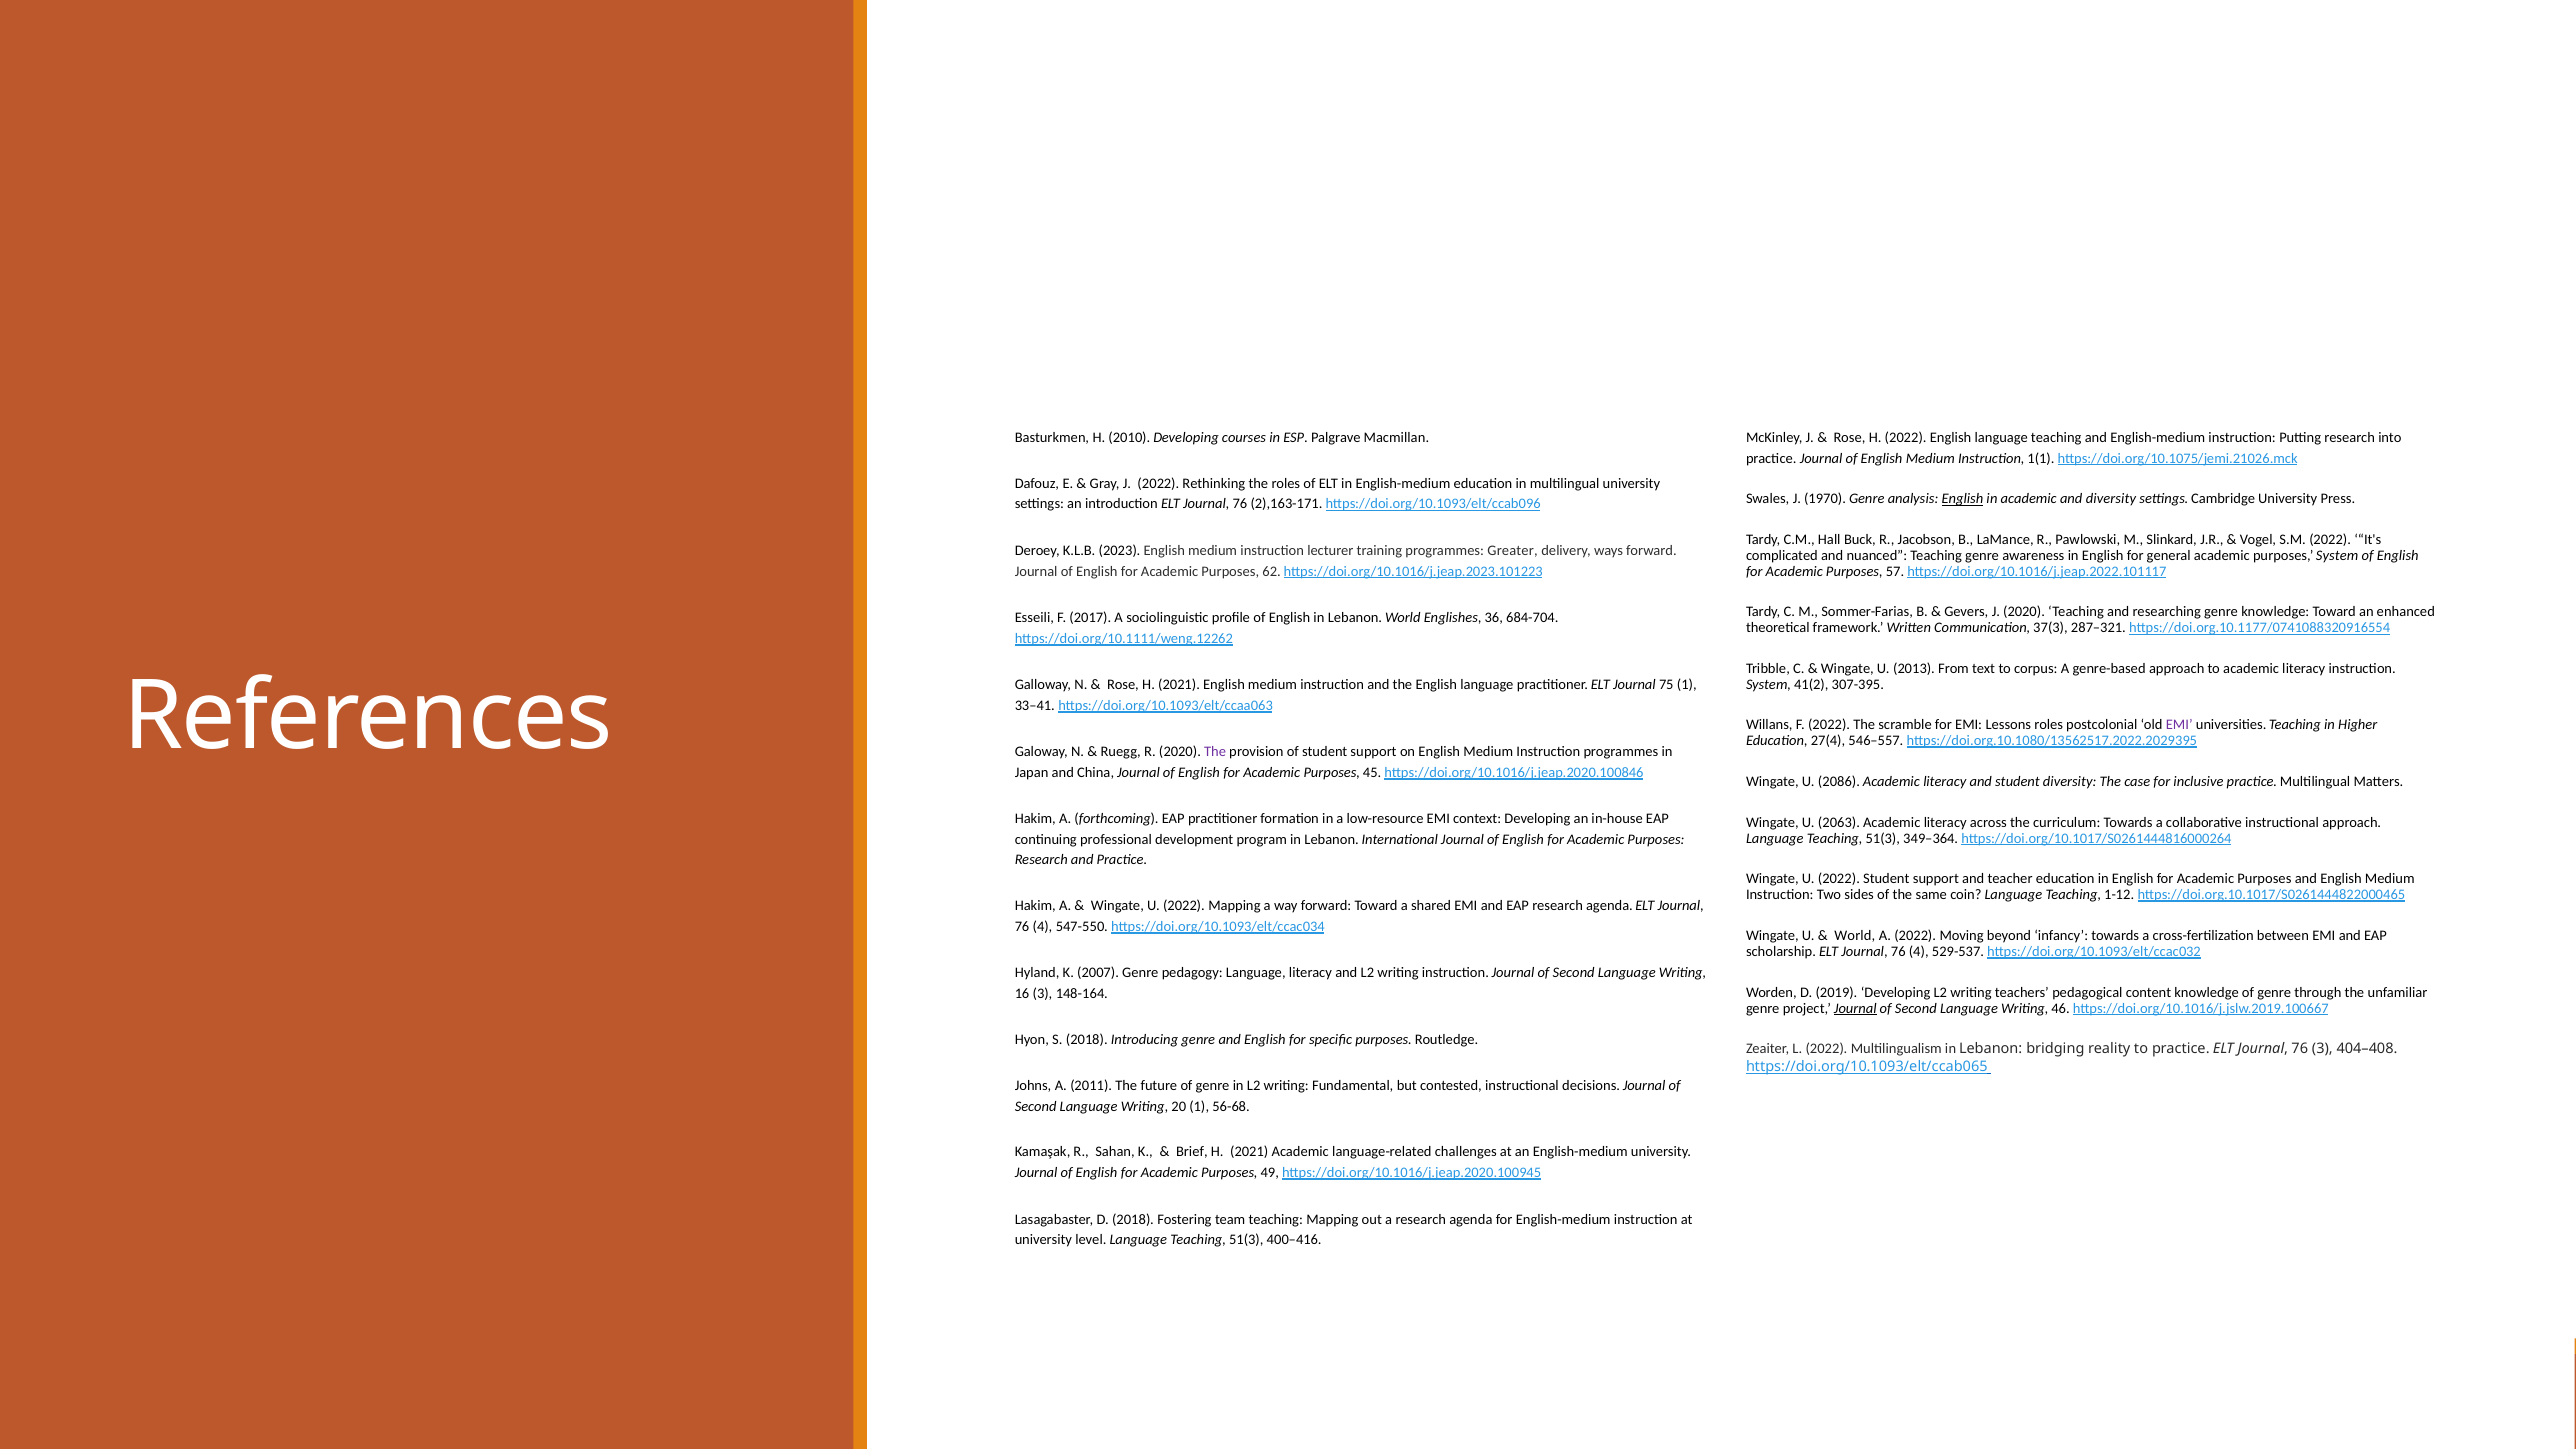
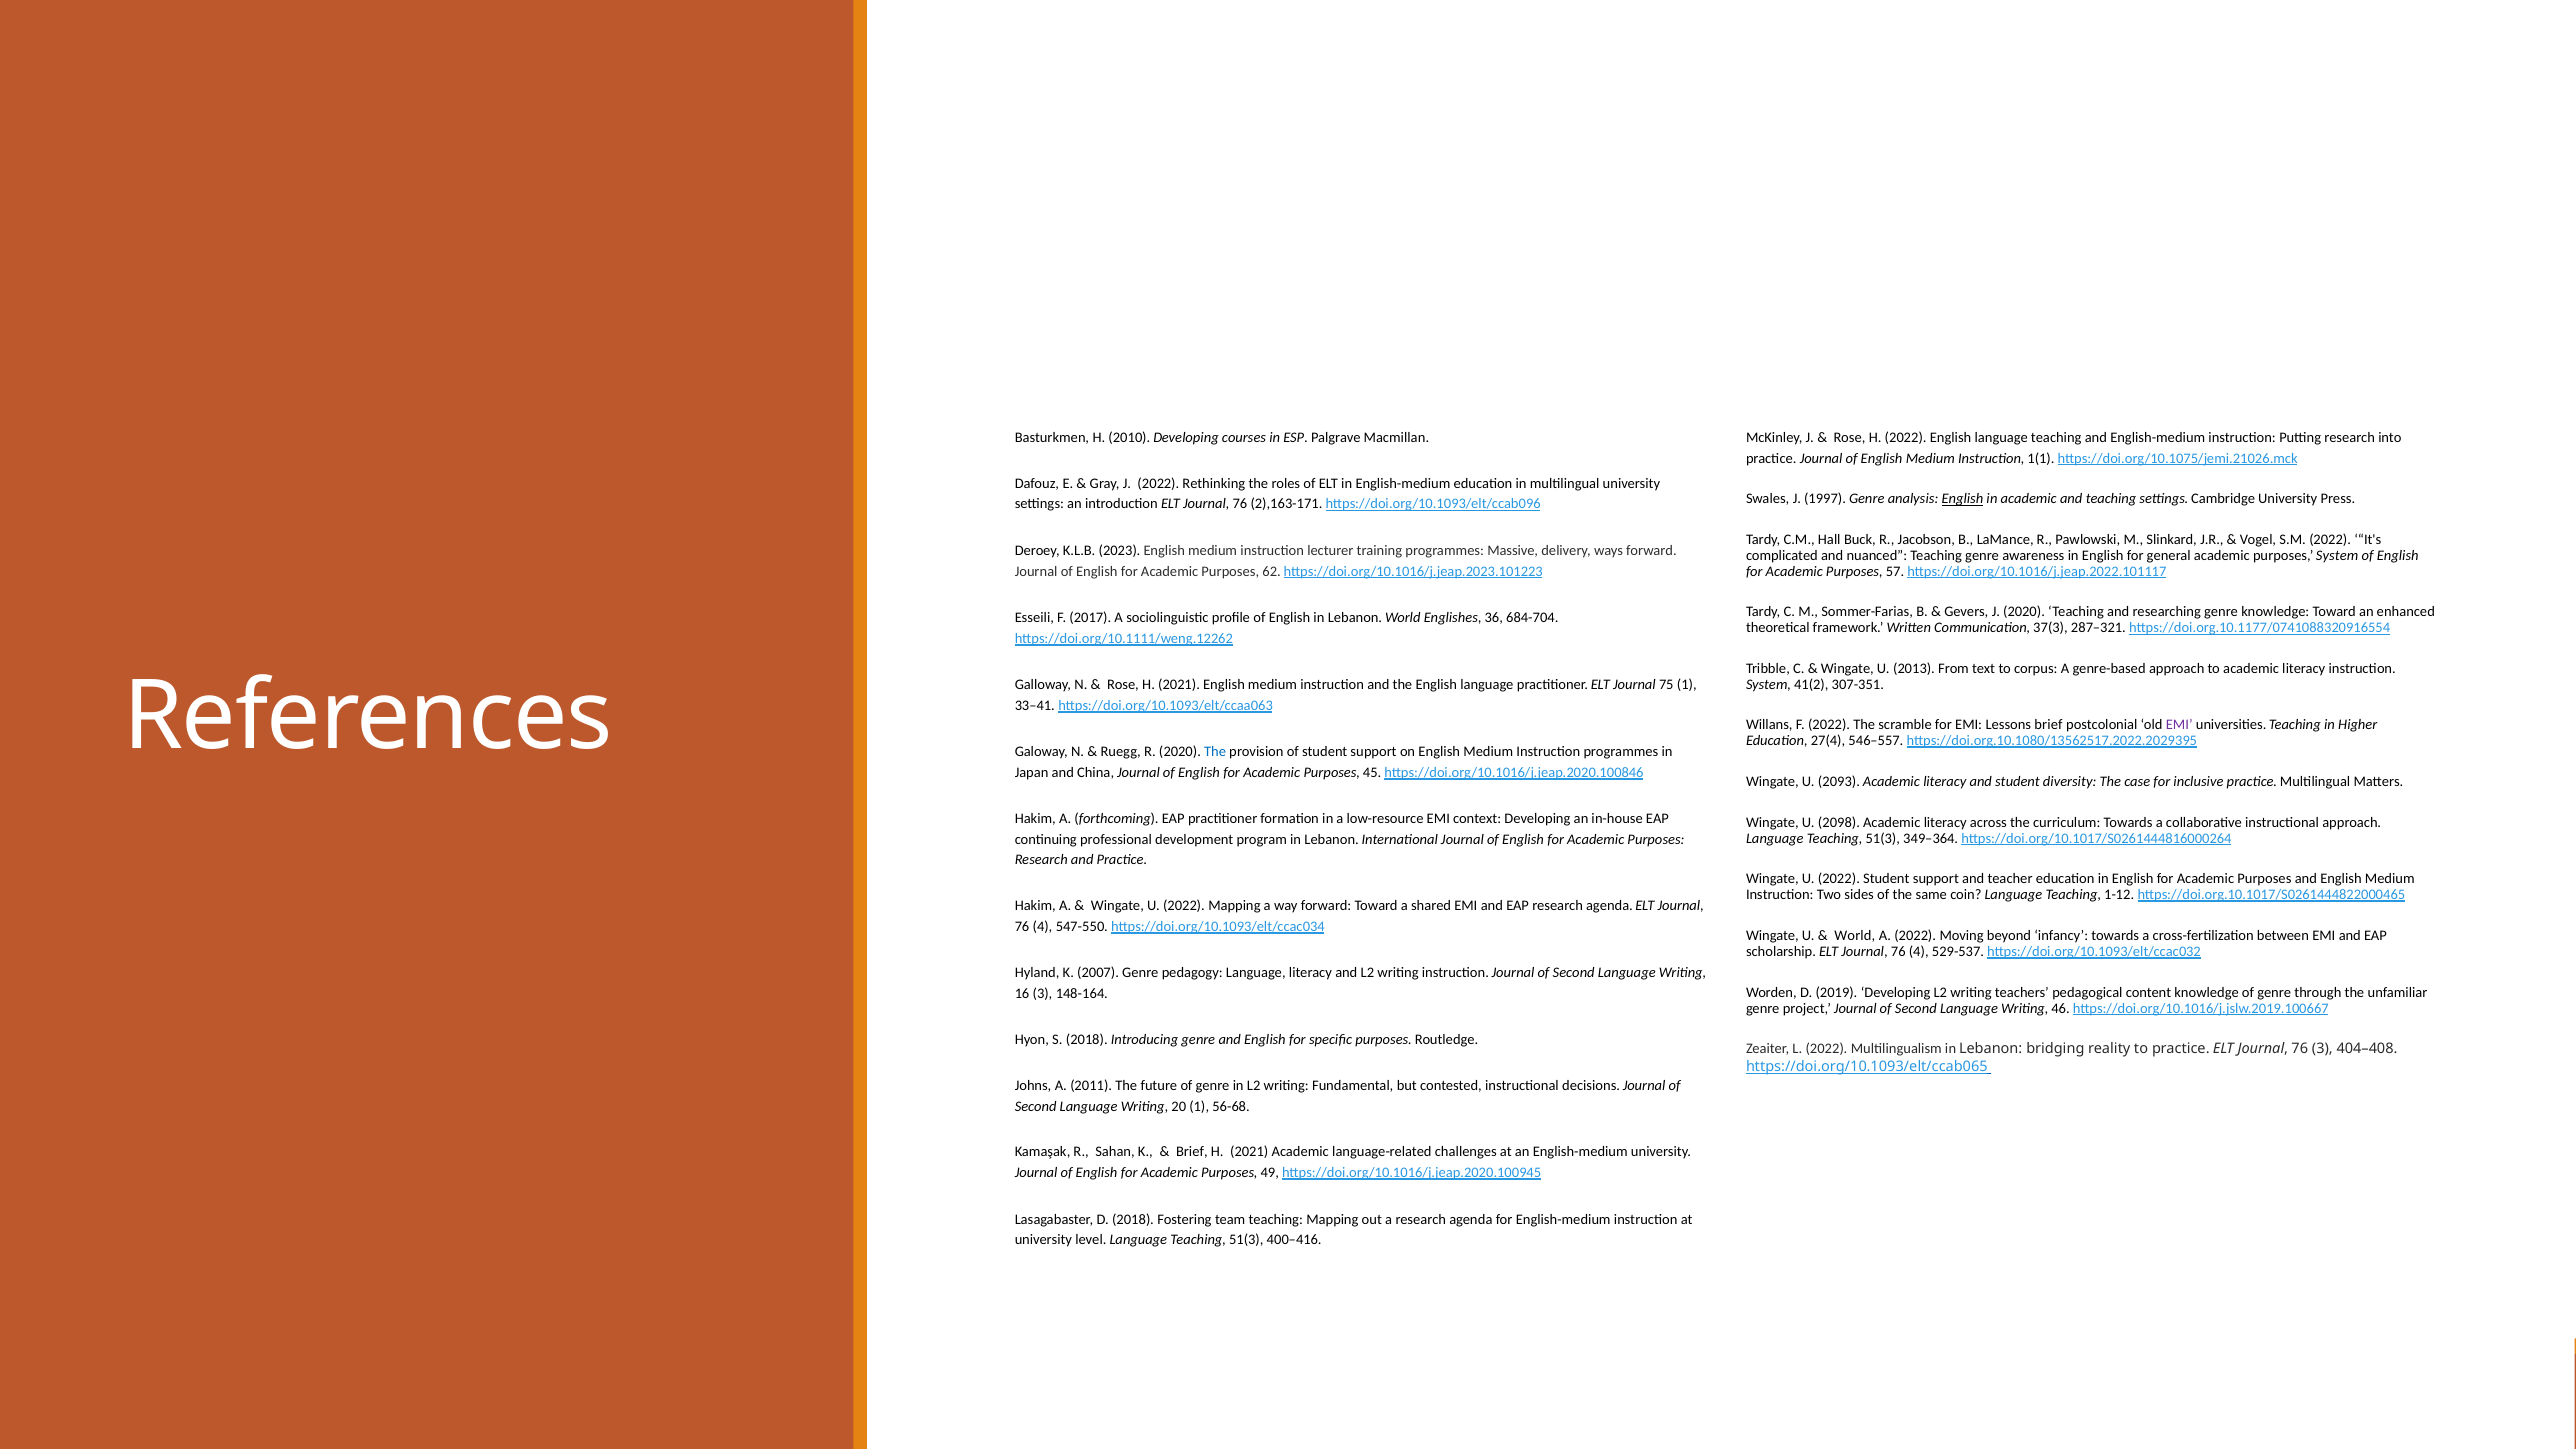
1970: 1970 -> 1997
and diversity: diversity -> teaching
Greater: Greater -> Massive
307-395: 307-395 -> 307-351
Lessons roles: roles -> brief
The at (1215, 752) colour: purple -> blue
2086: 2086 -> 2093
2063: 2063 -> 2098
Journal at (1855, 1008) underline: present -> none
